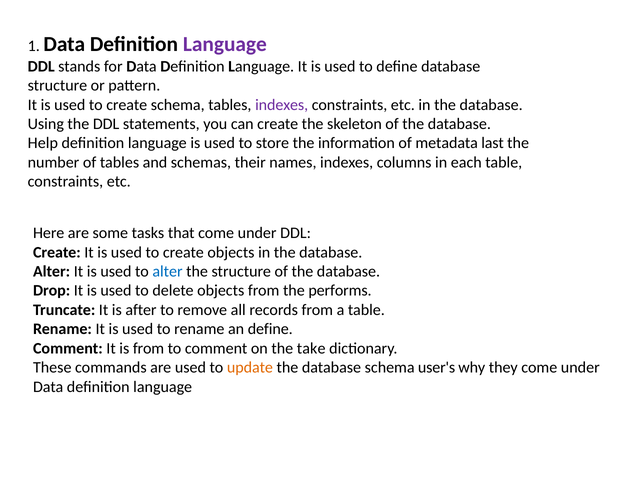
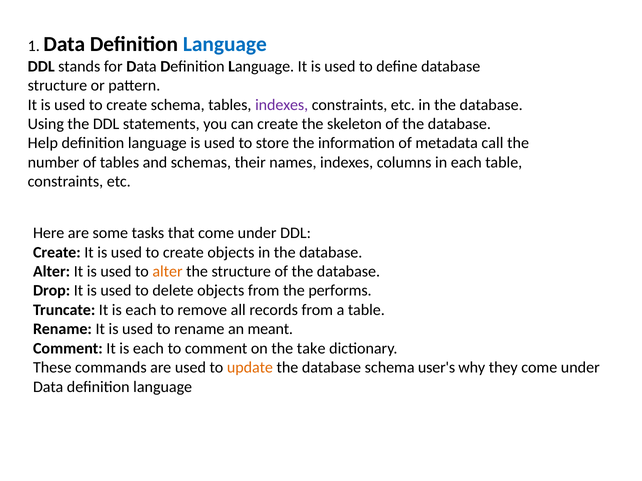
Language at (225, 44) colour: purple -> blue
last: last -> call
alter at (168, 272) colour: blue -> orange
Truncate It is after: after -> each
an define: define -> meant
Comment It is from: from -> each
